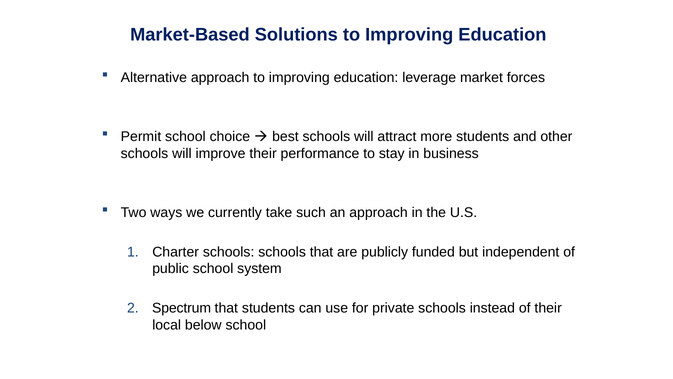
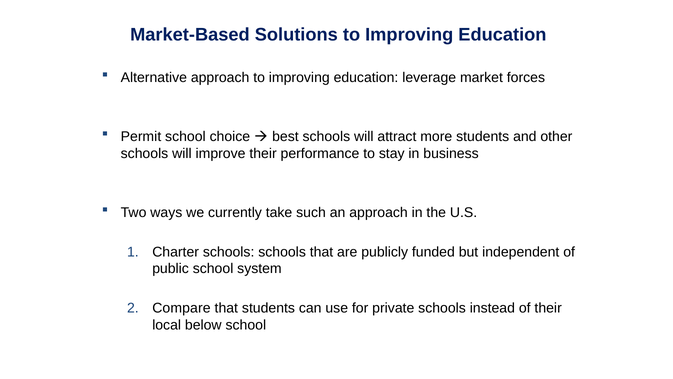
Spectrum: Spectrum -> Compare
